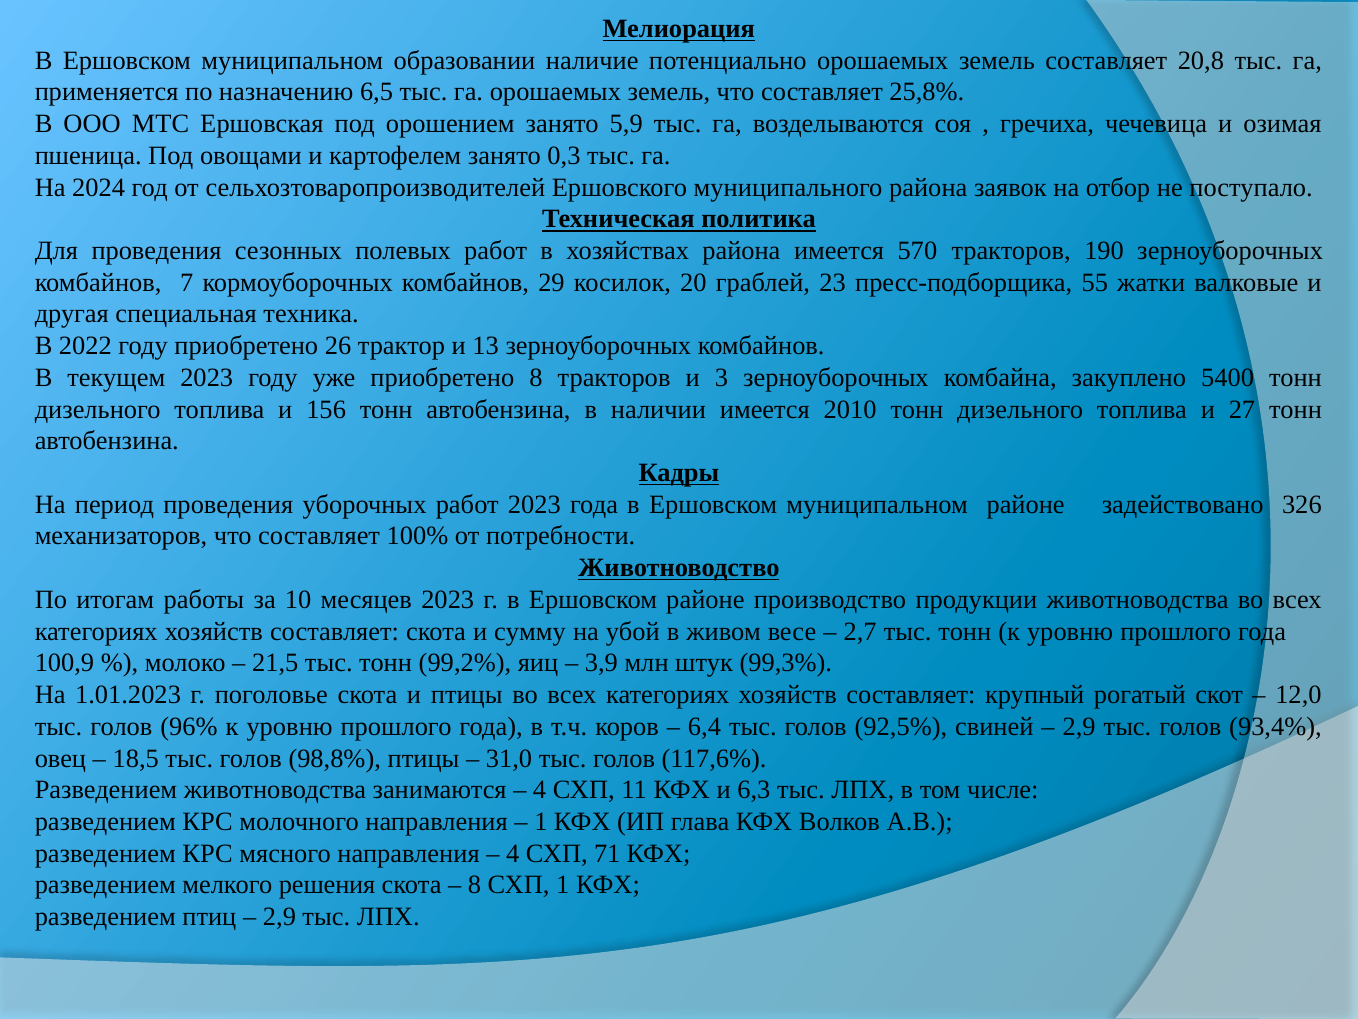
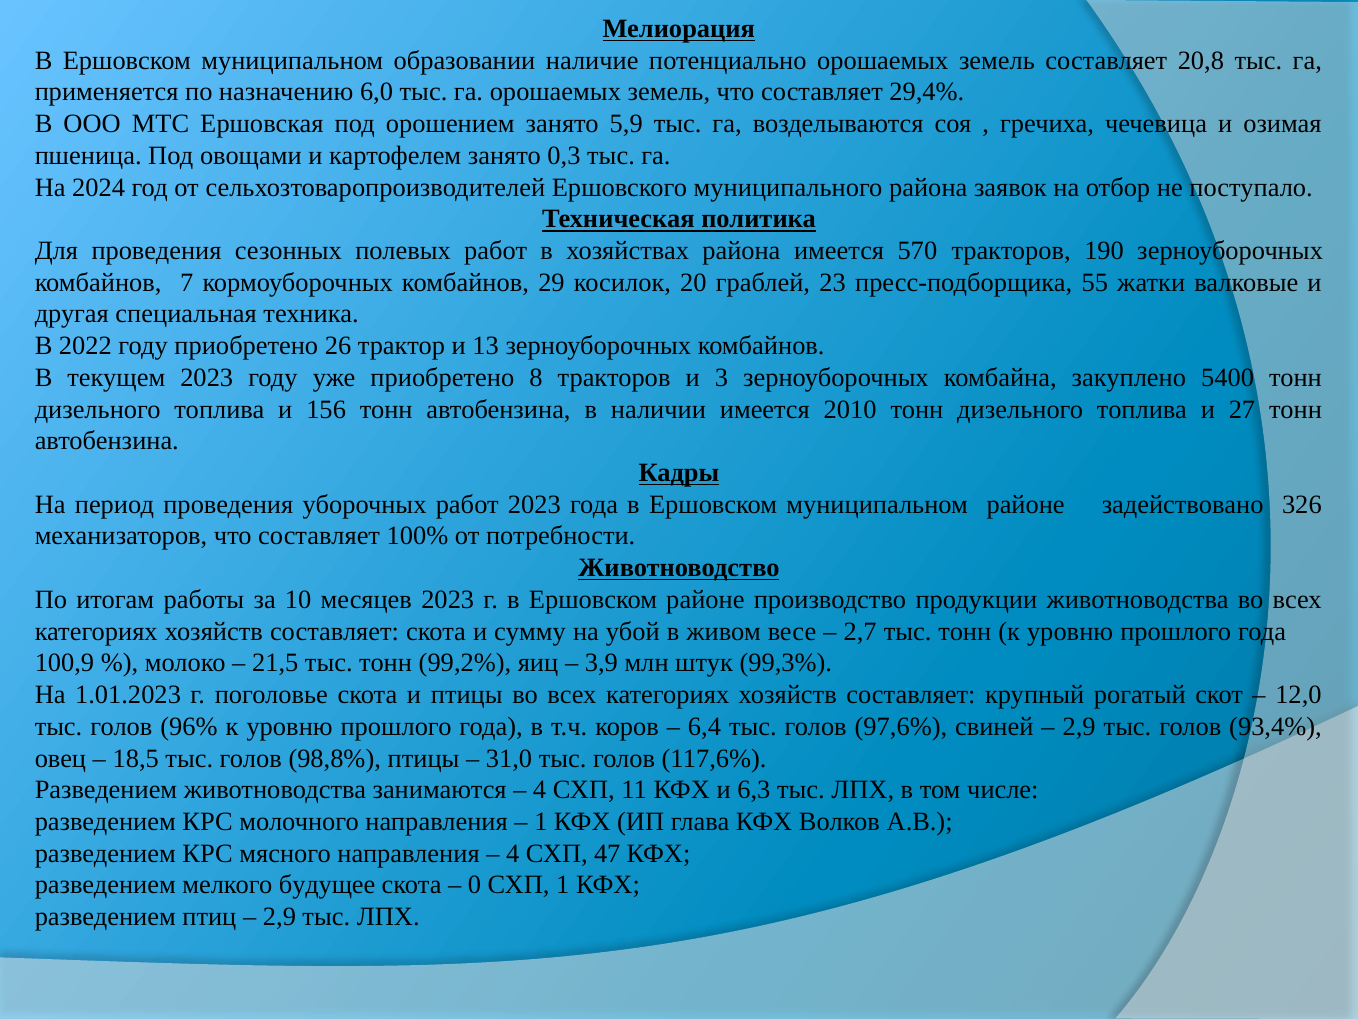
6,5: 6,5 -> 6,0
25,8%: 25,8% -> 29,4%
92,5%: 92,5% -> 97,6%
71: 71 -> 47
решения: решения -> будущее
8 at (475, 885): 8 -> 0
